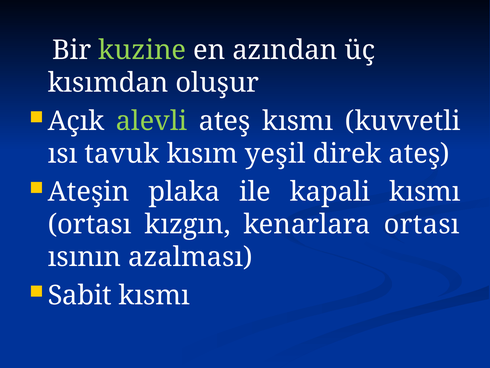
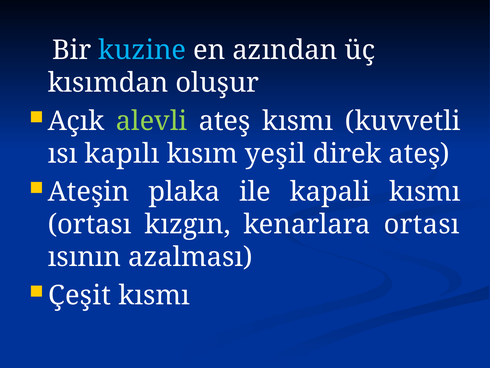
kuzine colour: light green -> light blue
tavuk: tavuk -> kapılı
Sabit: Sabit -> Çeşit
